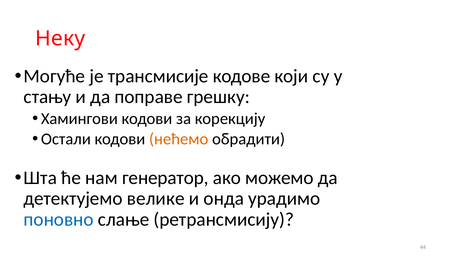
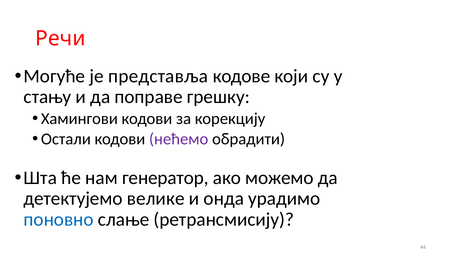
Неку: Неку -> Речи
трансмисије: трансмисије -> представља
нећемо colour: orange -> purple
